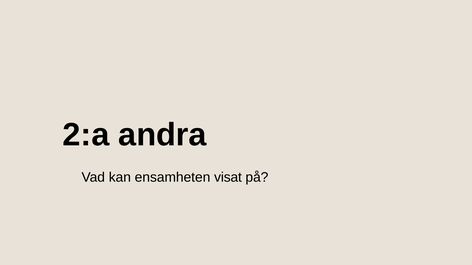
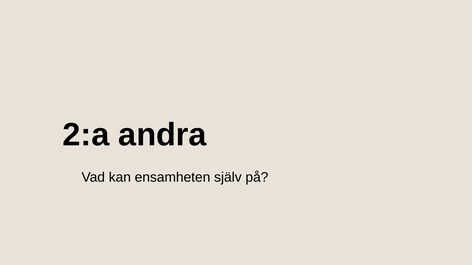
visat: visat -> själv
